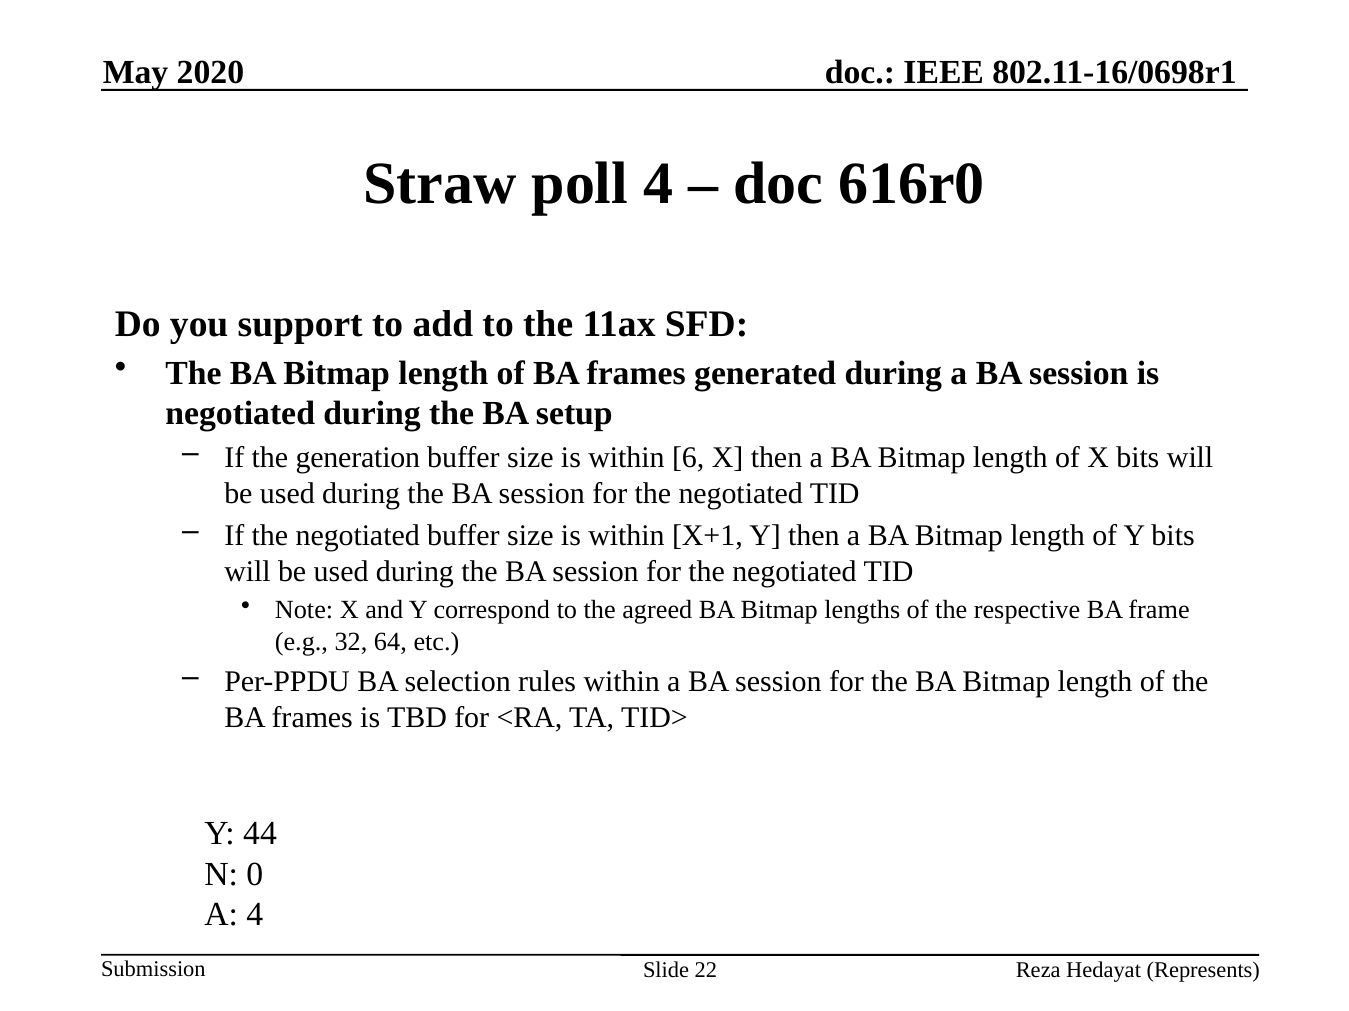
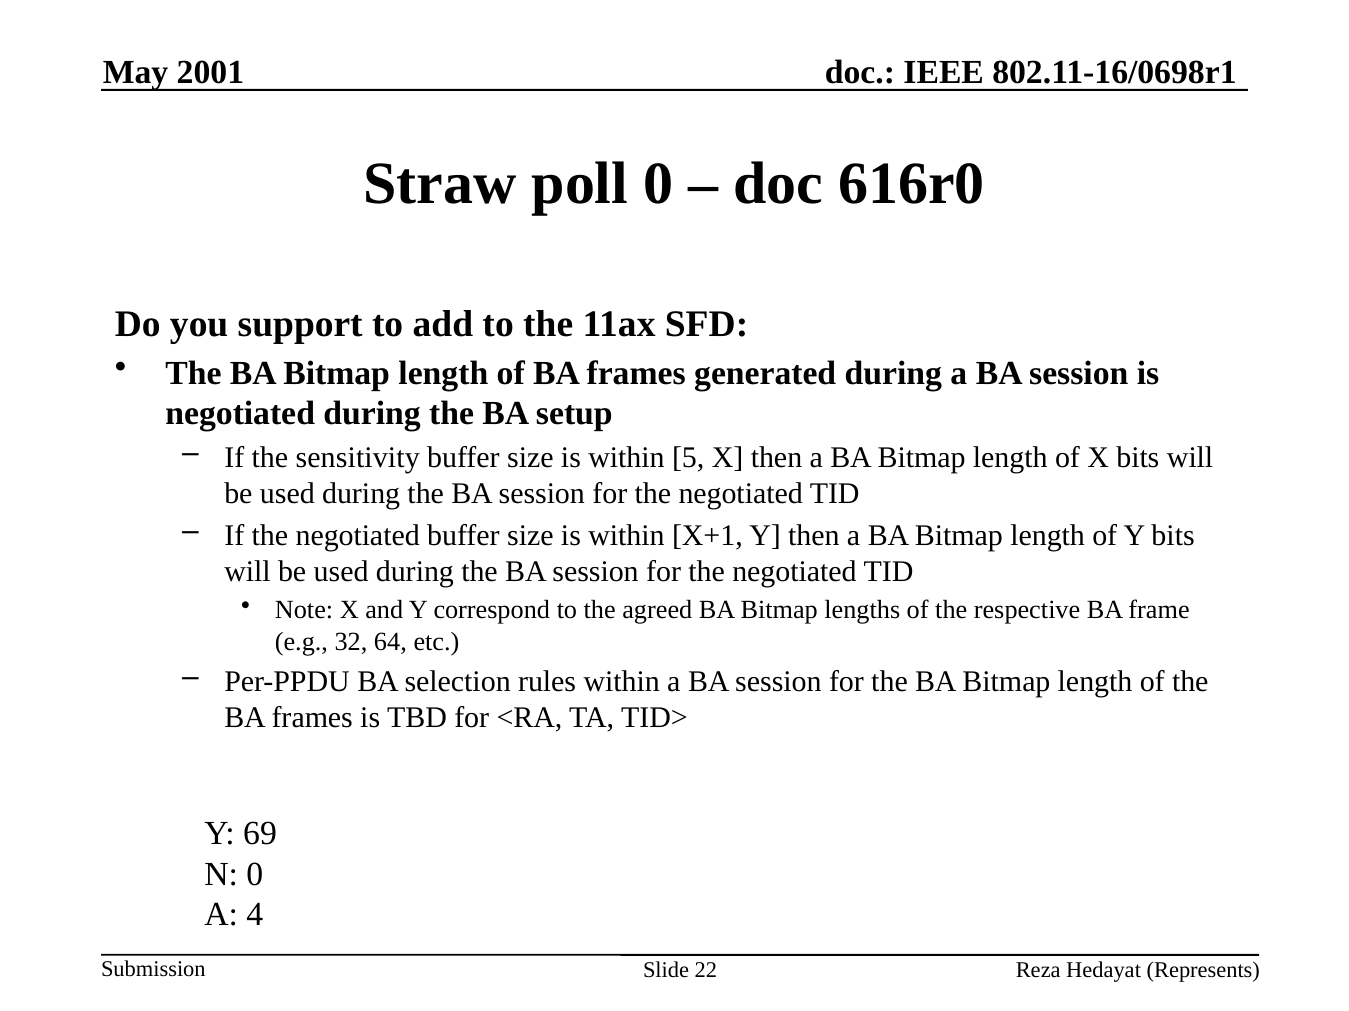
2020: 2020 -> 2001
poll 4: 4 -> 0
generation: generation -> sensitivity
6: 6 -> 5
44: 44 -> 69
